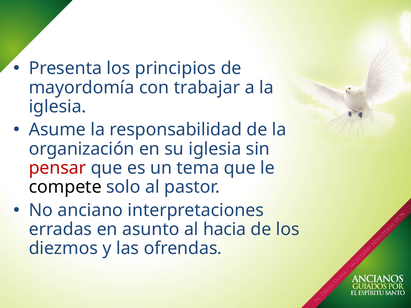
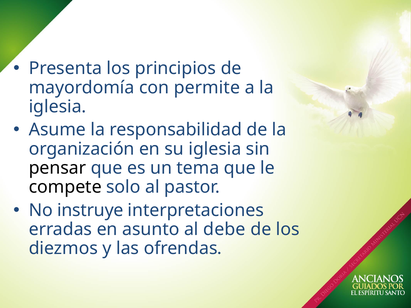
trabajar: trabajar -> permite
pensar colour: red -> black
anciano: anciano -> instruye
hacia: hacia -> debe
